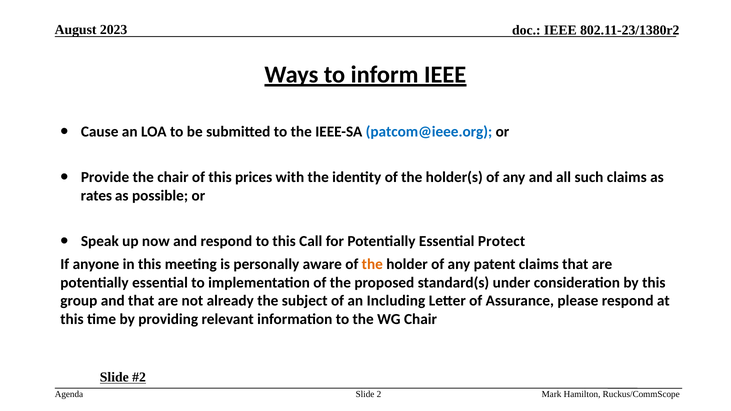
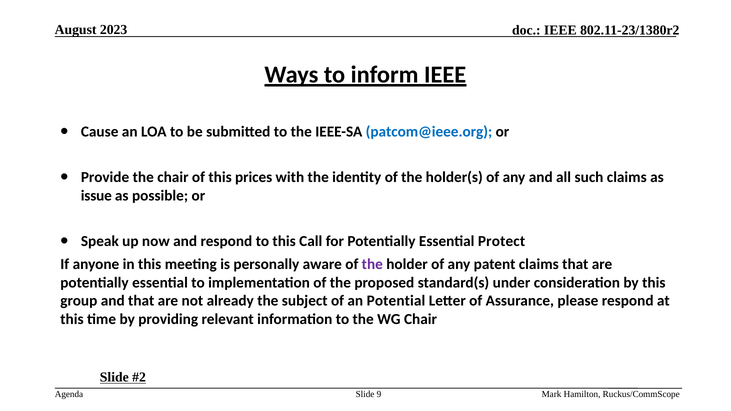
rates: rates -> issue
the at (372, 264) colour: orange -> purple
Including: Including -> Potential
2: 2 -> 9
